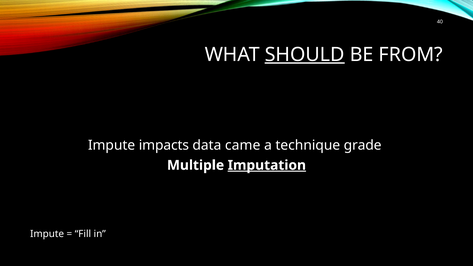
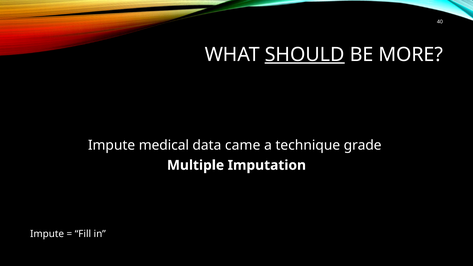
FROM: FROM -> MORE
impacts: impacts -> medical
Imputation underline: present -> none
